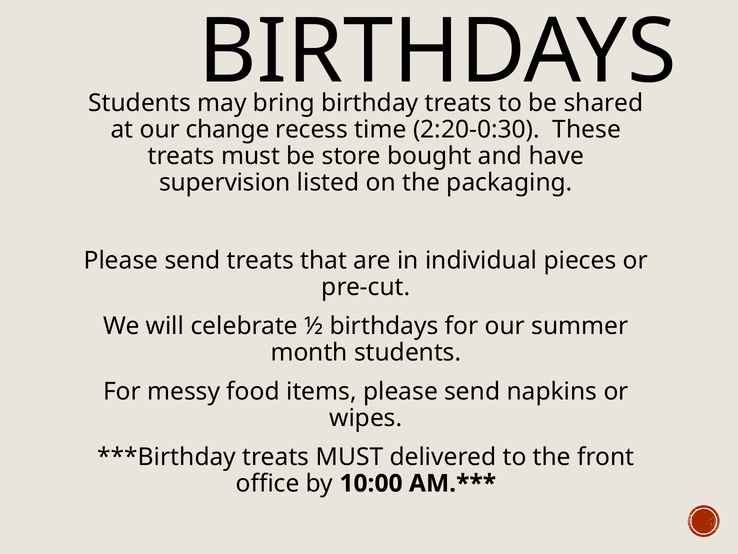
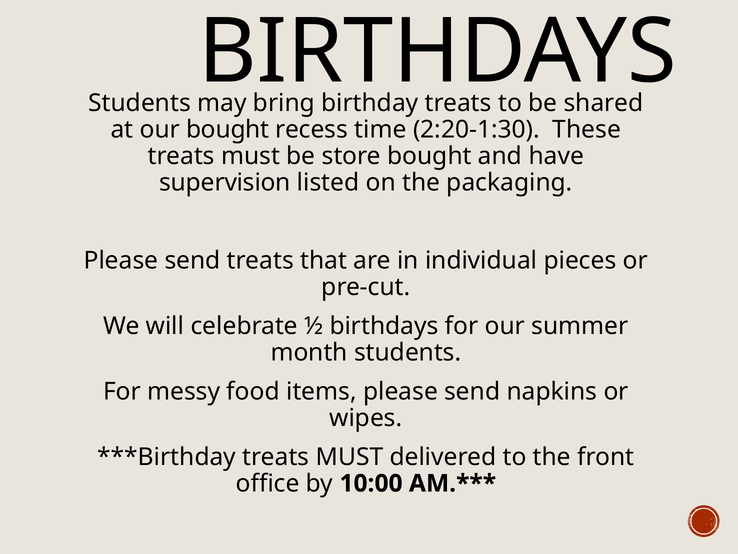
our change: change -> bought
2:20-0:30: 2:20-0:30 -> 2:20-1:30
